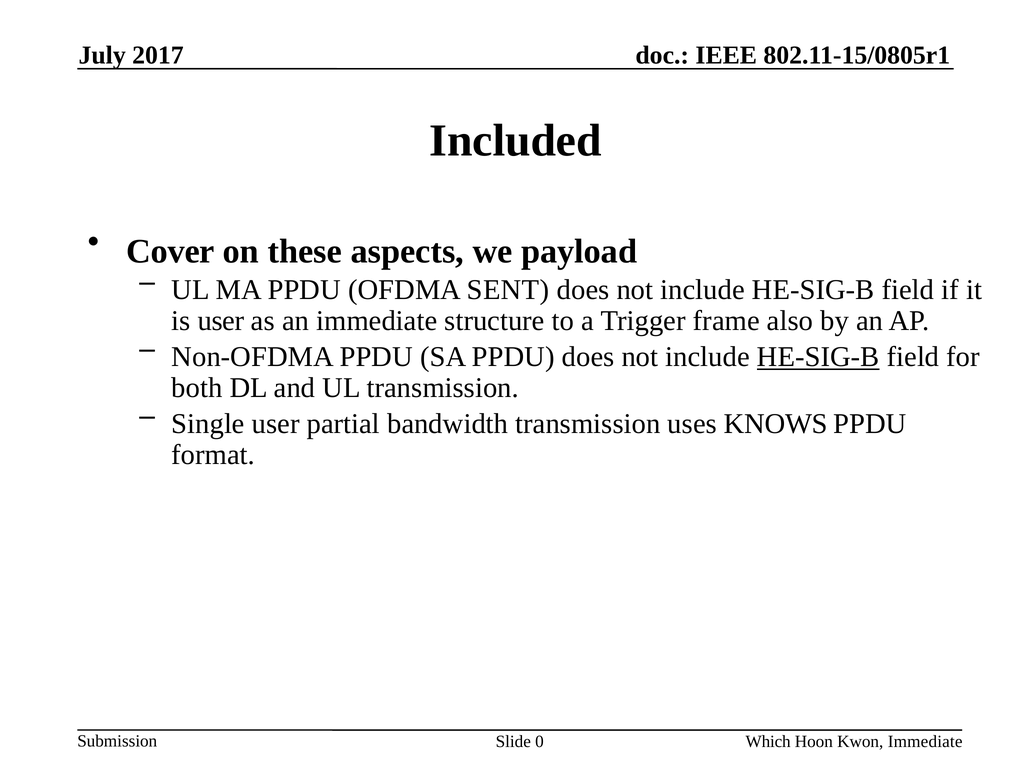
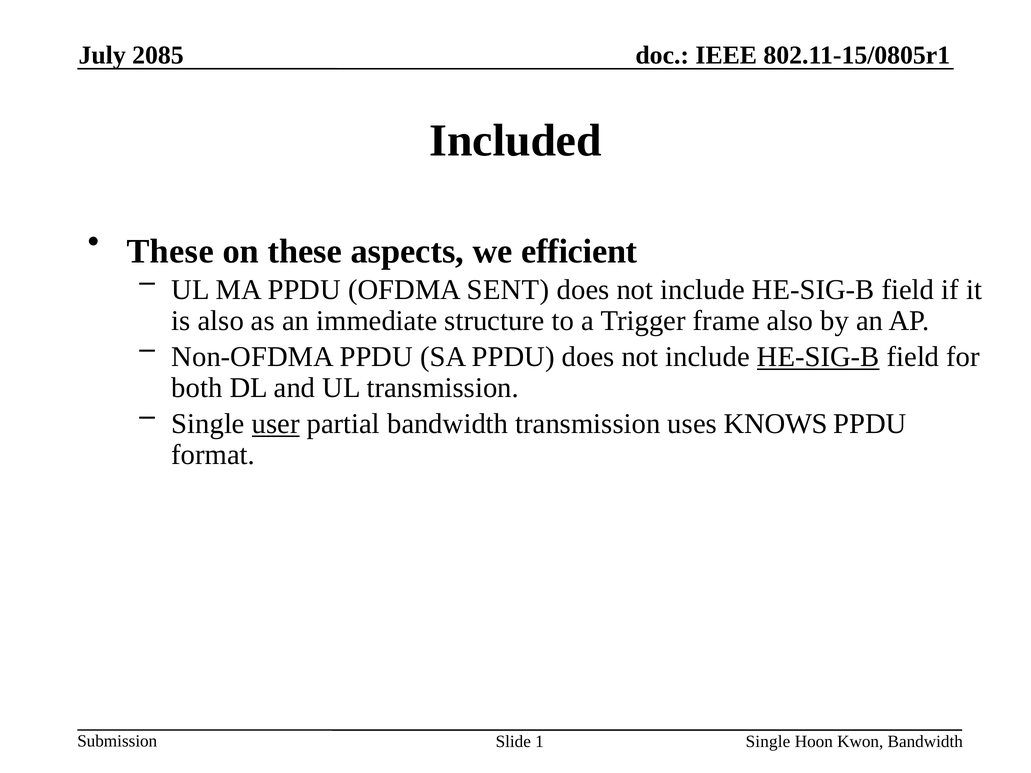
2017: 2017 -> 2085
Cover at (170, 252): Cover -> These
payload: payload -> efficient
is user: user -> also
user at (276, 424) underline: none -> present
0: 0 -> 1
Which at (768, 742): Which -> Single
Kwon Immediate: Immediate -> Bandwidth
